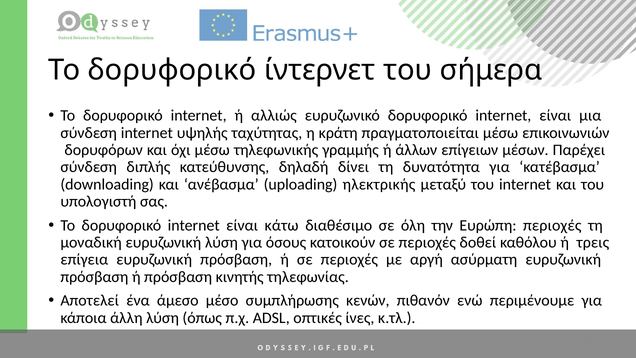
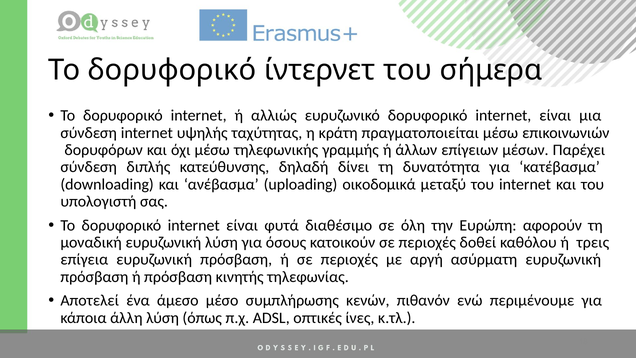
ηλεκτρικής: ηλεκτρικής -> οικοδομικά
κάτω: κάτω -> φυτά
Ευρώπη περιοχές: περιοχές -> αφορούν
